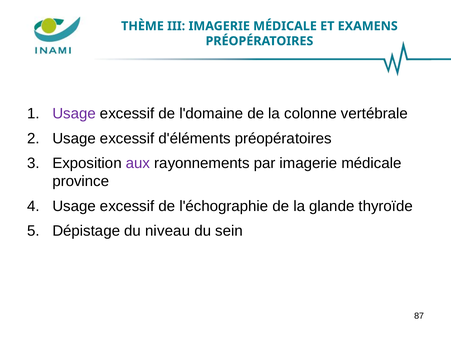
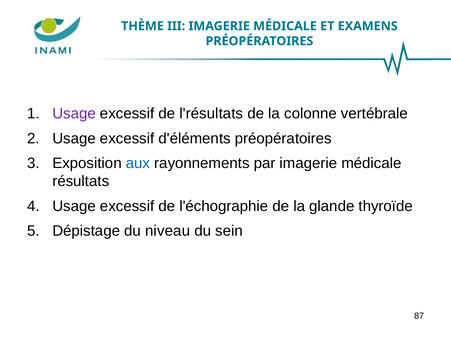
l'domaine: l'domaine -> l'résultats
aux colour: purple -> blue
province: province -> résultats
